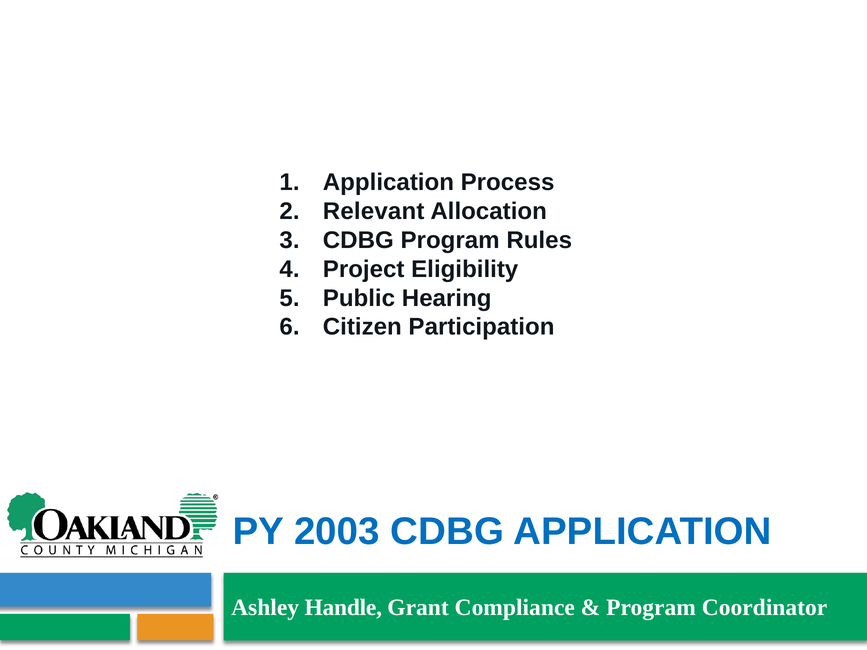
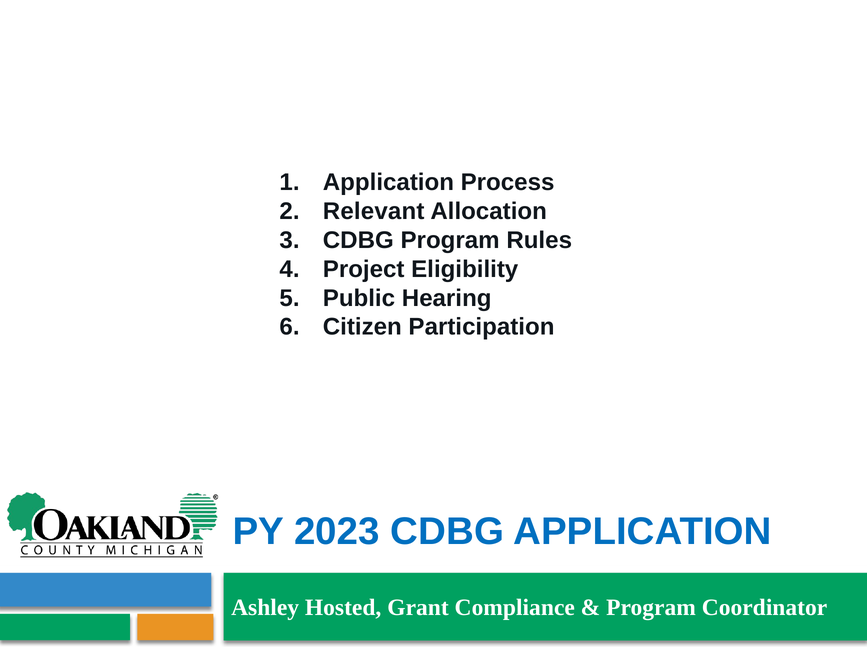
2003: 2003 -> 2023
Handle: Handle -> Hosted
